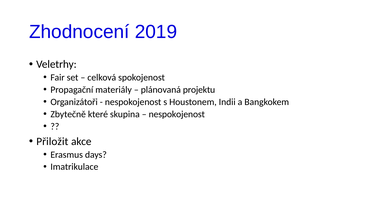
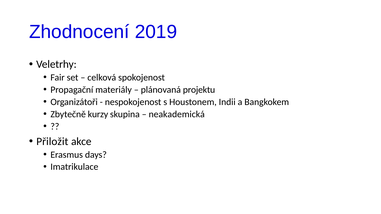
které: které -> kurzy
nespokojenost at (177, 114): nespokojenost -> neakademická
